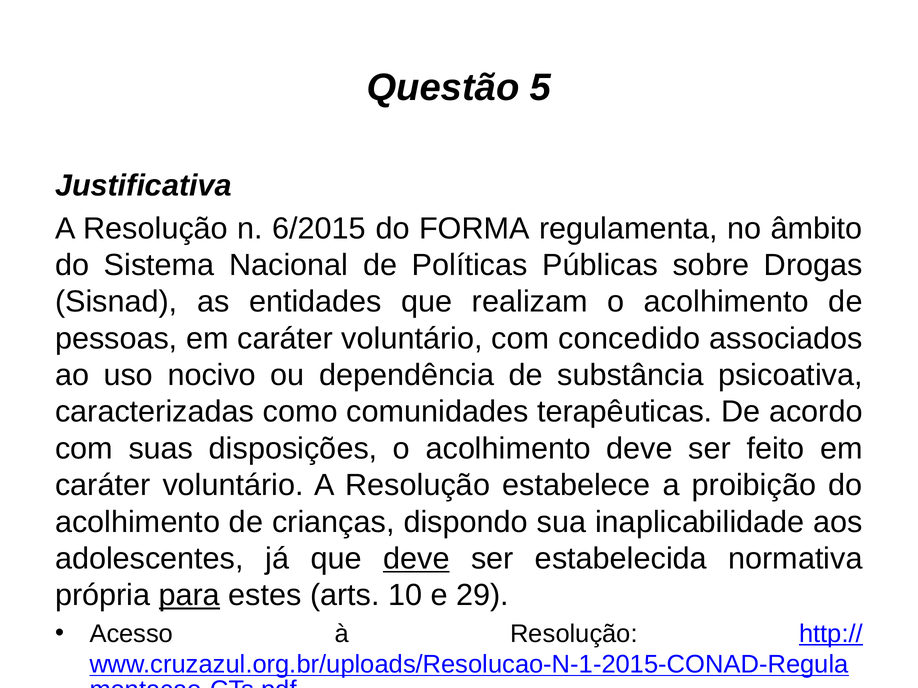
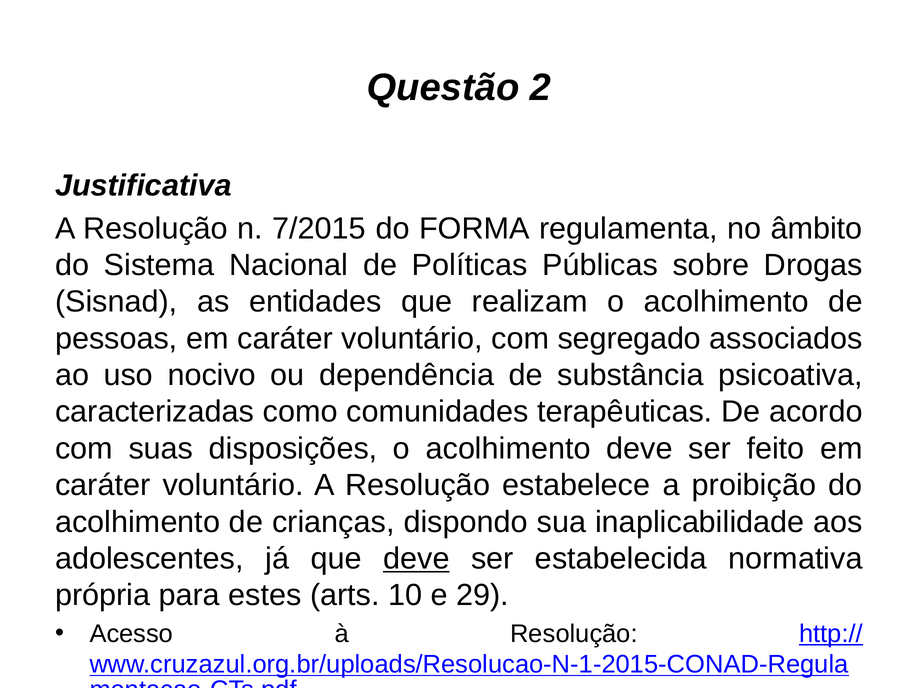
5: 5 -> 2
6/2015: 6/2015 -> 7/2015
concedido: concedido -> segregado
para underline: present -> none
